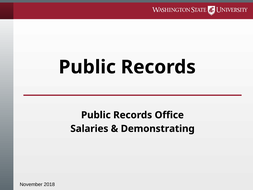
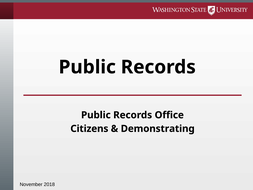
Salaries: Salaries -> Citizens
